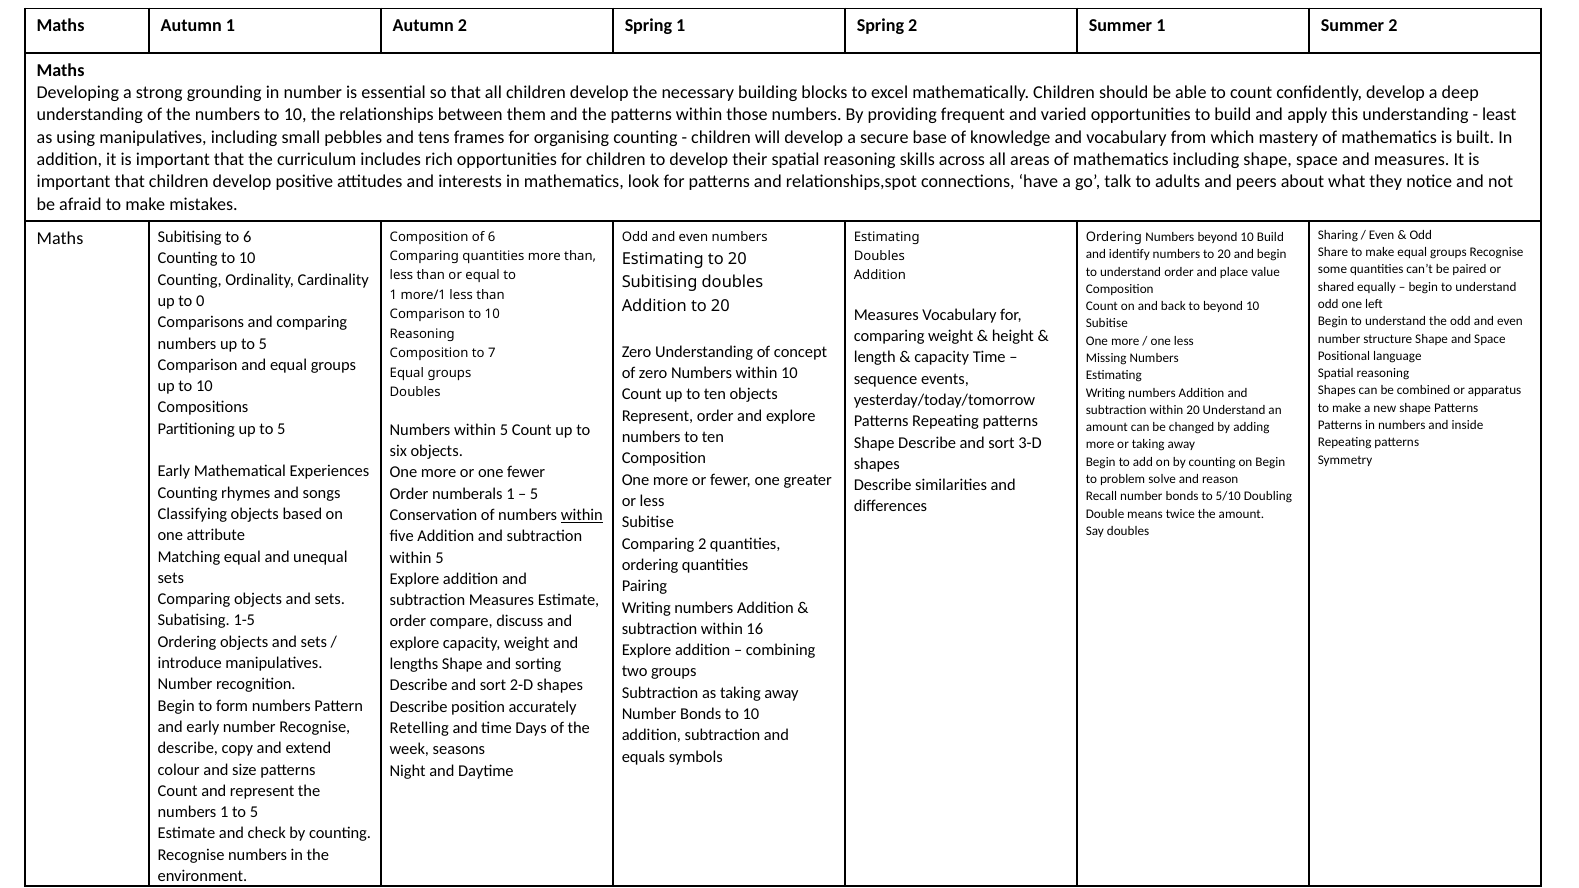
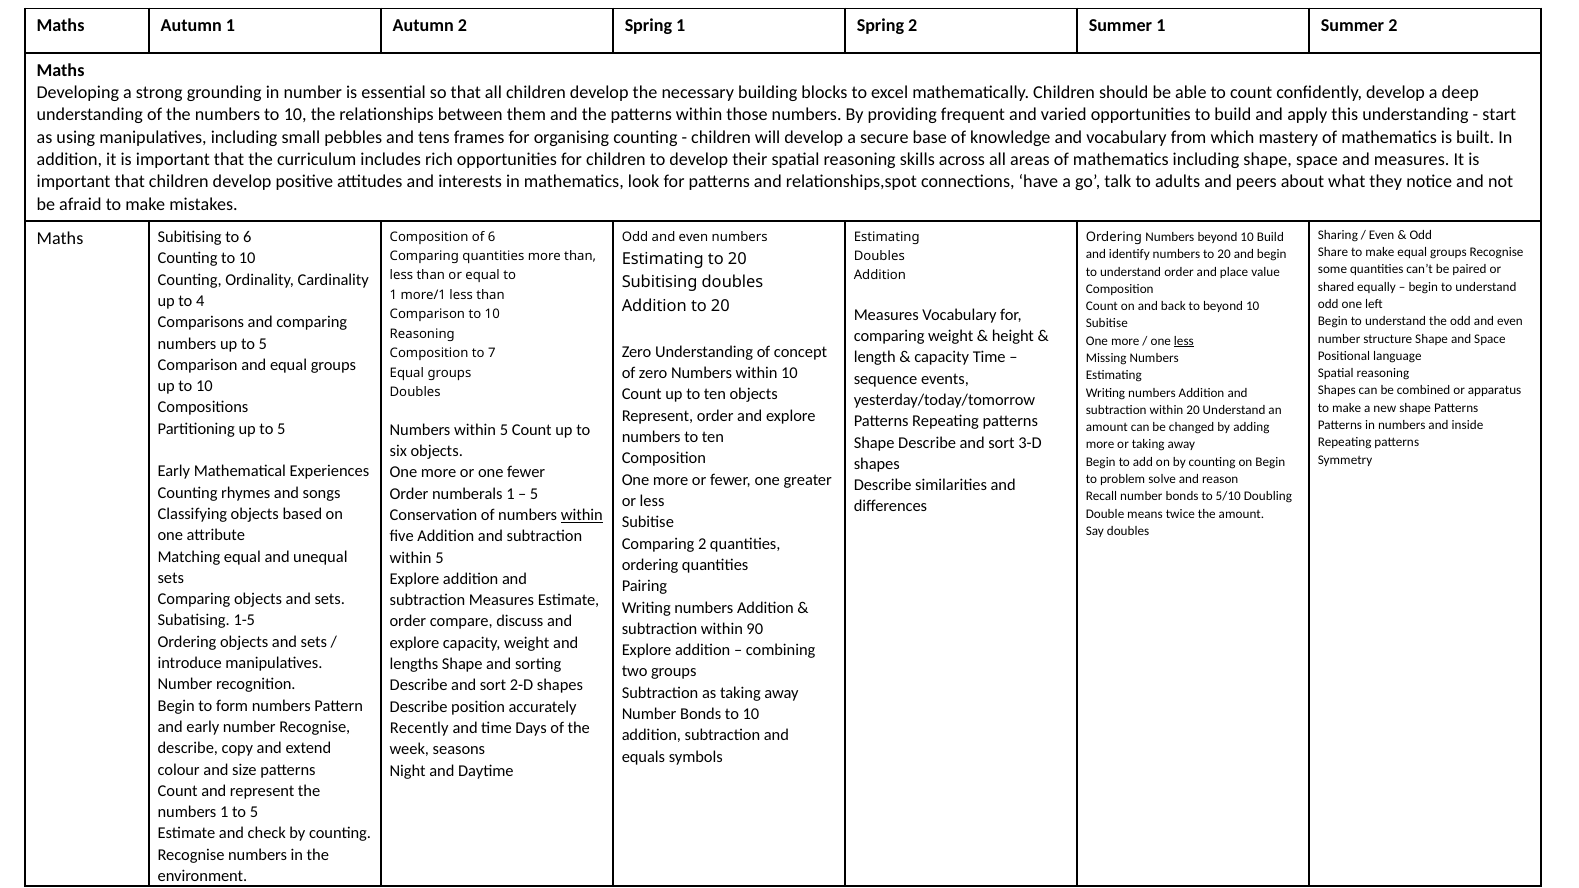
least: least -> start
0: 0 -> 4
less at (1184, 341) underline: none -> present
16: 16 -> 90
Retelling: Retelling -> Recently
